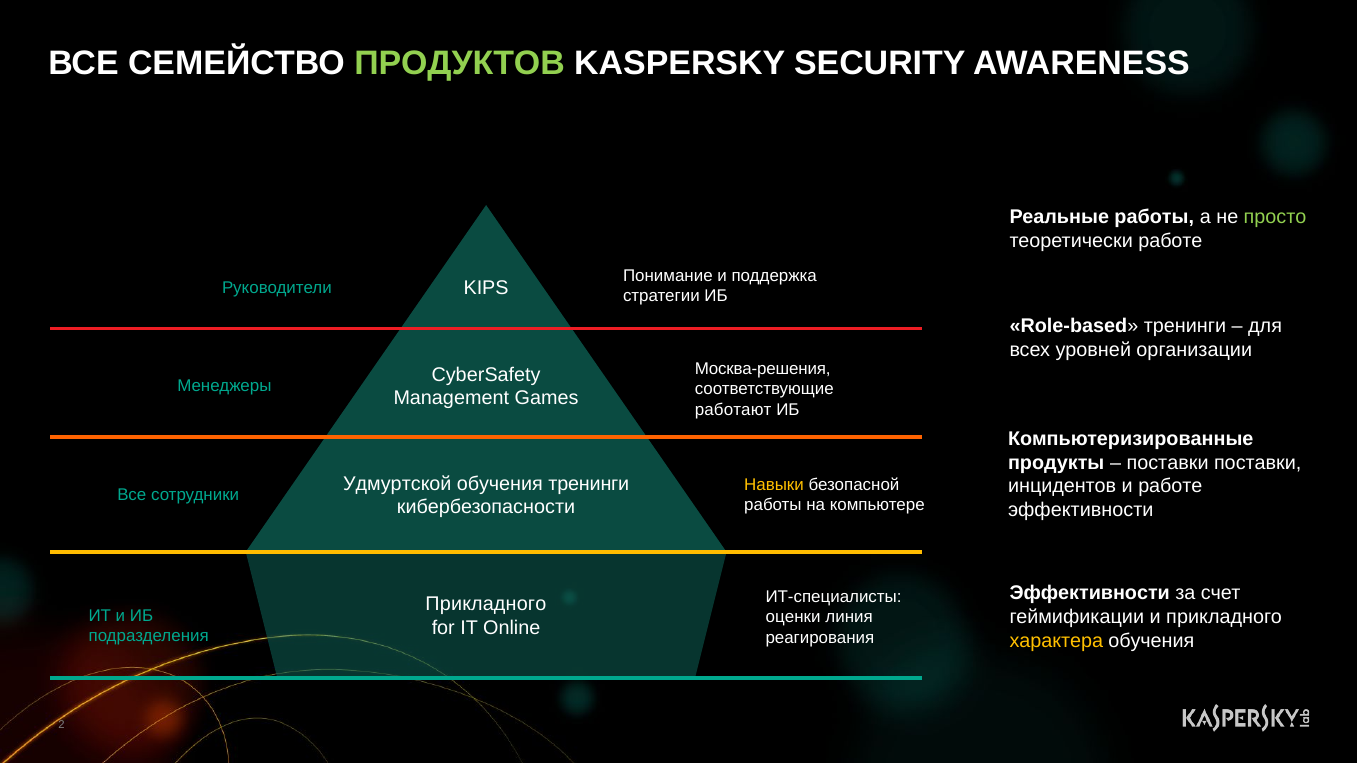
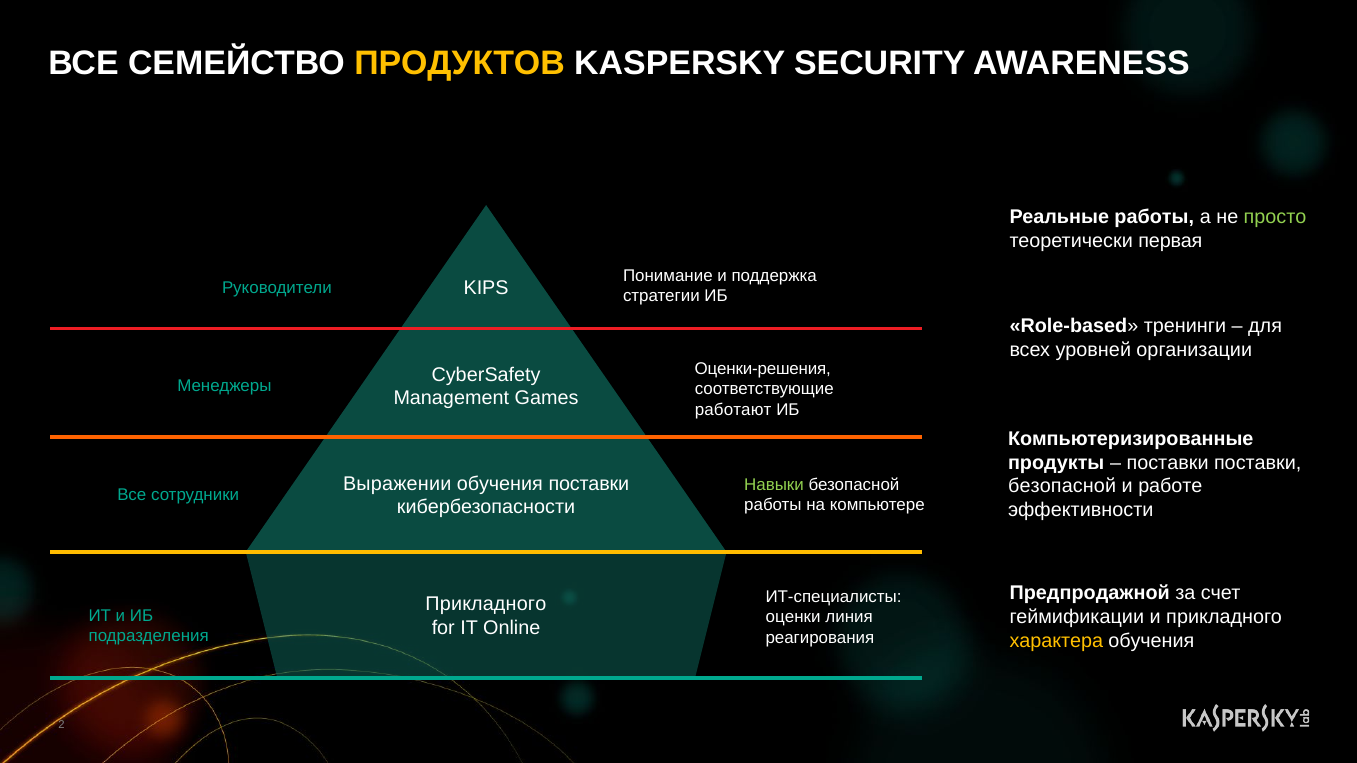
ПРОДУКТОВ colour: light green -> yellow
теоретически работе: работе -> первая
Москва-решения: Москва-решения -> Оценки-решения
Удмуртской: Удмуртской -> Выражении
обучения тренинги: тренинги -> поставки
Навыки colour: yellow -> light green
инцидентов at (1062, 487): инцидентов -> безопасной
Эффективности at (1090, 593): Эффективности -> Предпродажной
